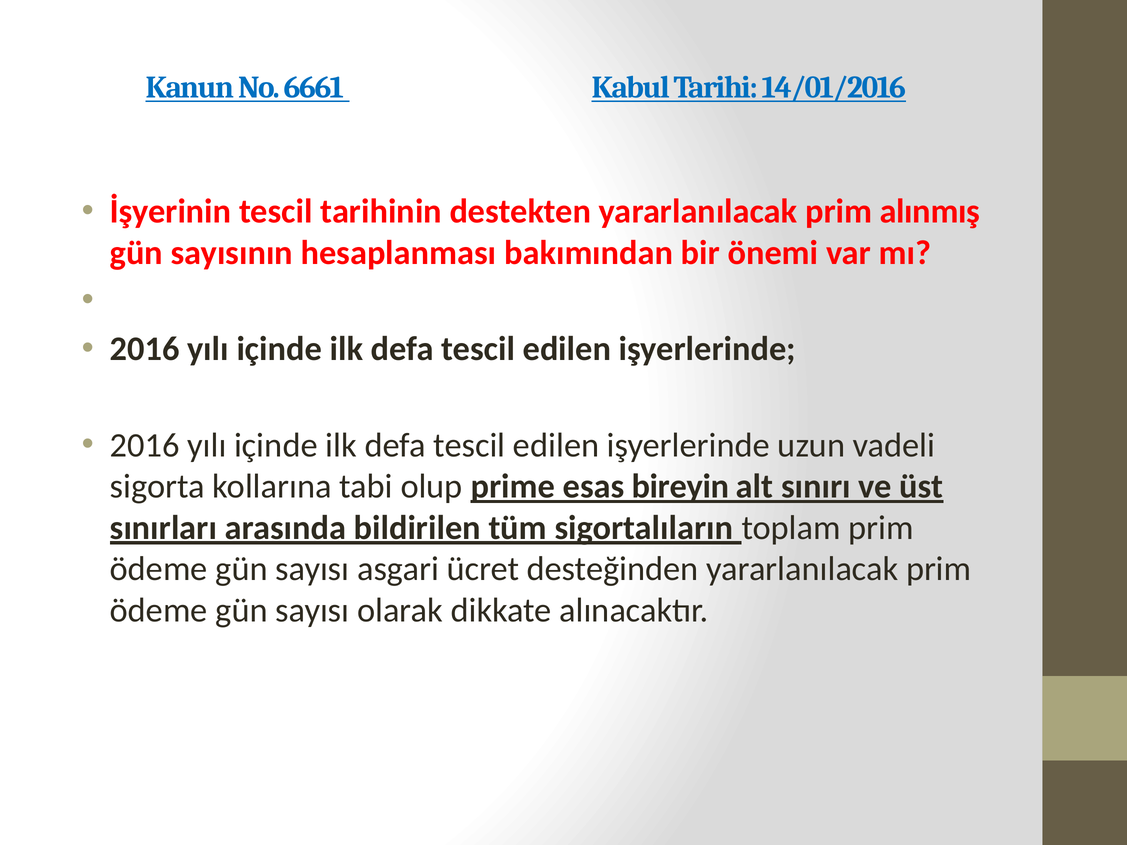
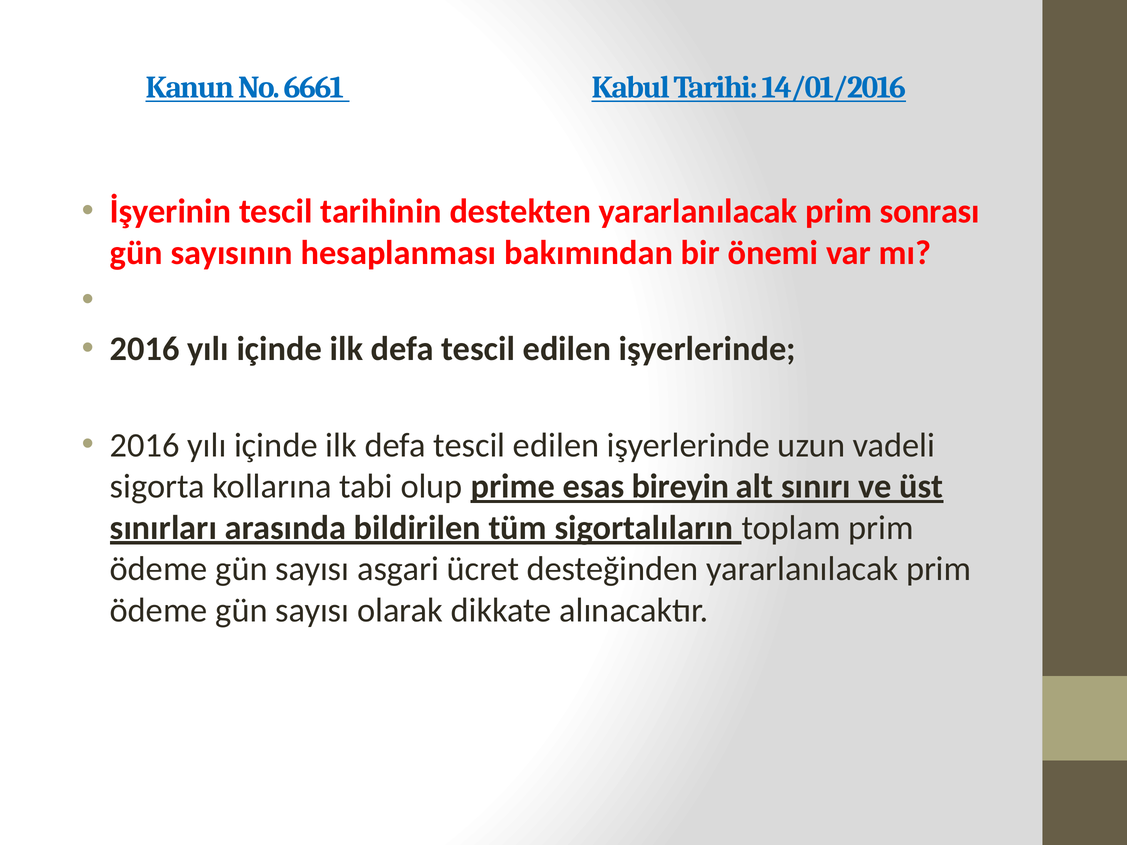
alınmış: alınmış -> sonrası
